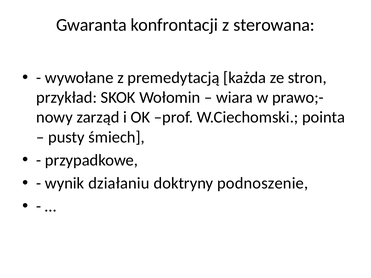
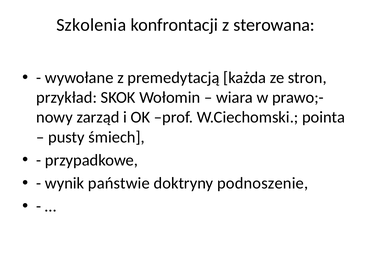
Gwaranta: Gwaranta -> Szkolenia
działaniu: działaniu -> państwie
